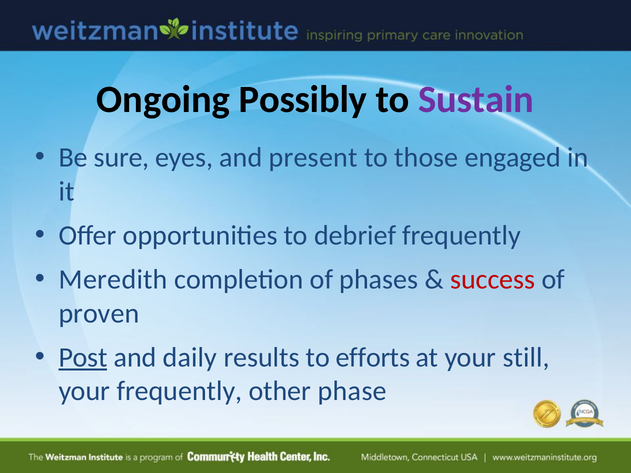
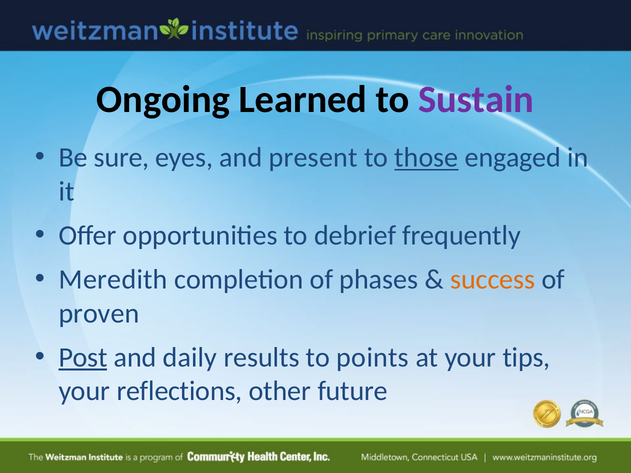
Possibly: Possibly -> Learned
those underline: none -> present
success colour: red -> orange
efforts: efforts -> points
still: still -> tips
your frequently: frequently -> reflections
phase: phase -> future
